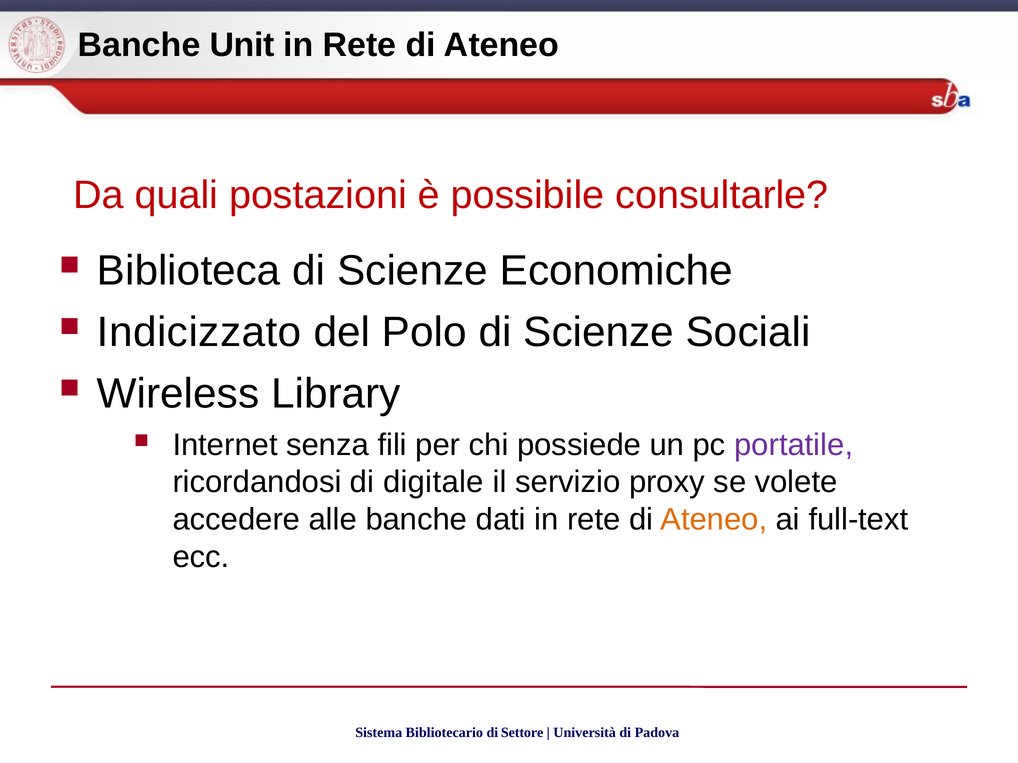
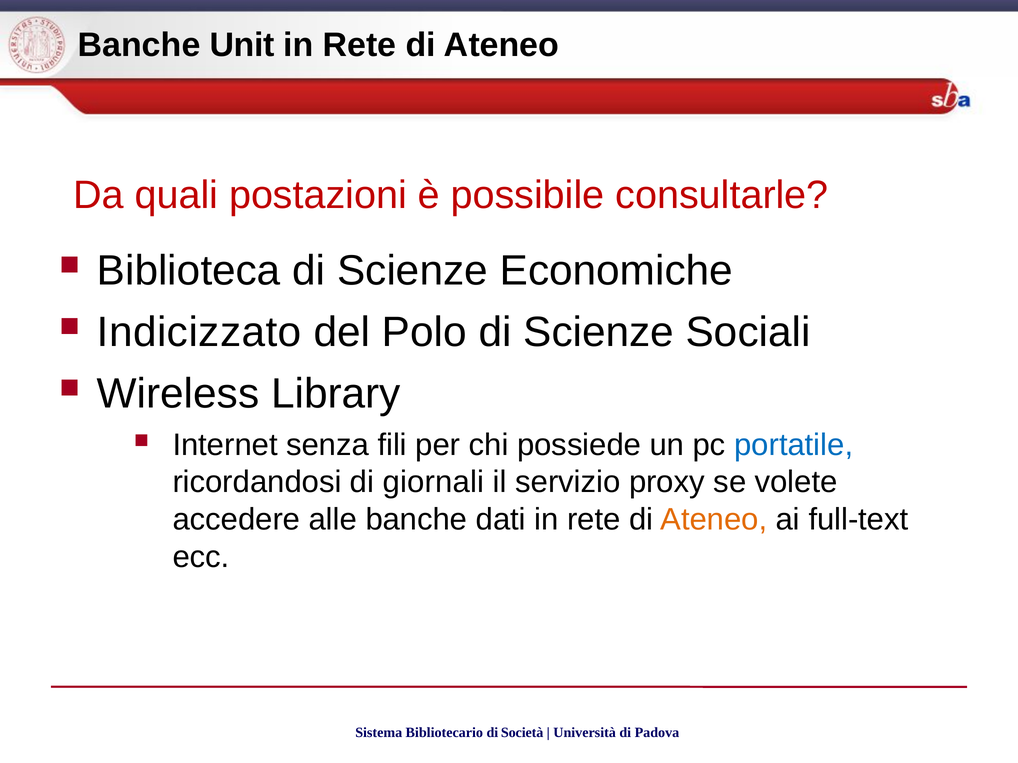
portatile colour: purple -> blue
digitale: digitale -> giornali
Settore: Settore -> Società
